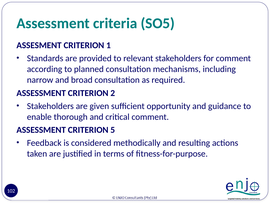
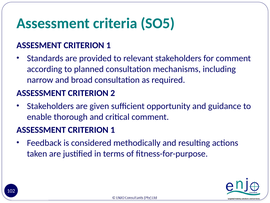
ASSESSMENT CRITERION 5: 5 -> 1
